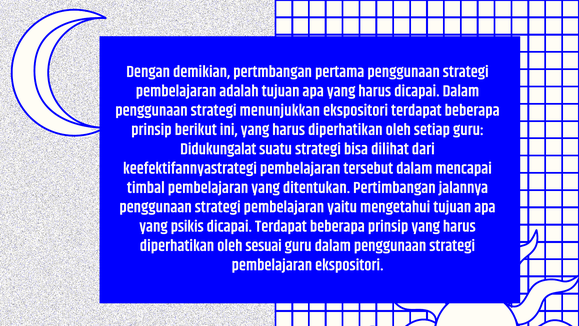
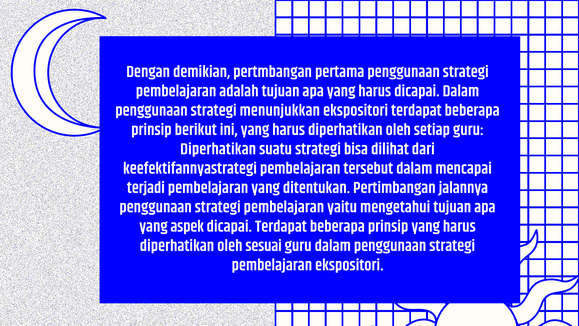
Didukungalat at (218, 149): Didukungalat -> Diperhatikan
timbal: timbal -> terjadi
psikis: psikis -> aspek
